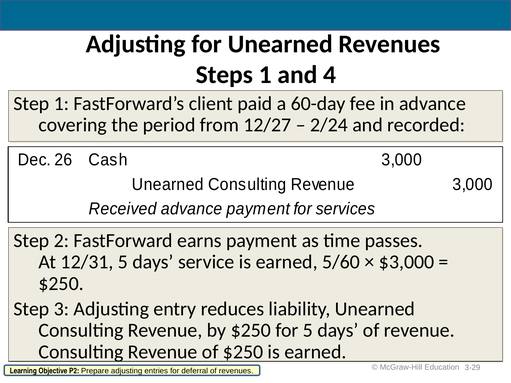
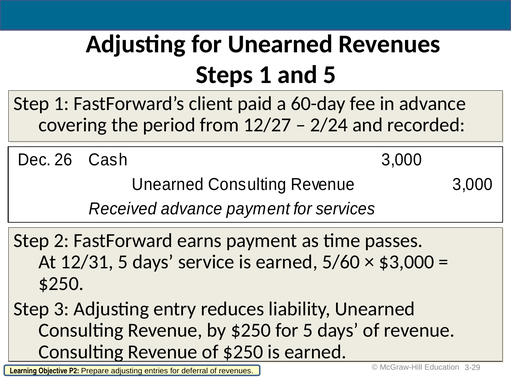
and 4: 4 -> 5
